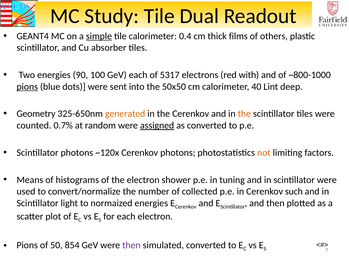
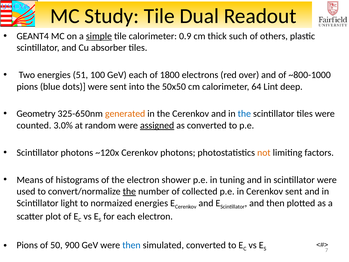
0.4: 0.4 -> 0.9
films: films -> such
90: 90 -> 51
5317: 5317 -> 1800
with: with -> over
pions at (27, 87) underline: present -> none
40: 40 -> 64
the at (244, 114) colour: orange -> blue
0.7%: 0.7% -> 3.0%
the at (129, 191) underline: none -> present
Cerenkov such: such -> sent
854: 854 -> 900
then at (131, 245) colour: purple -> blue
